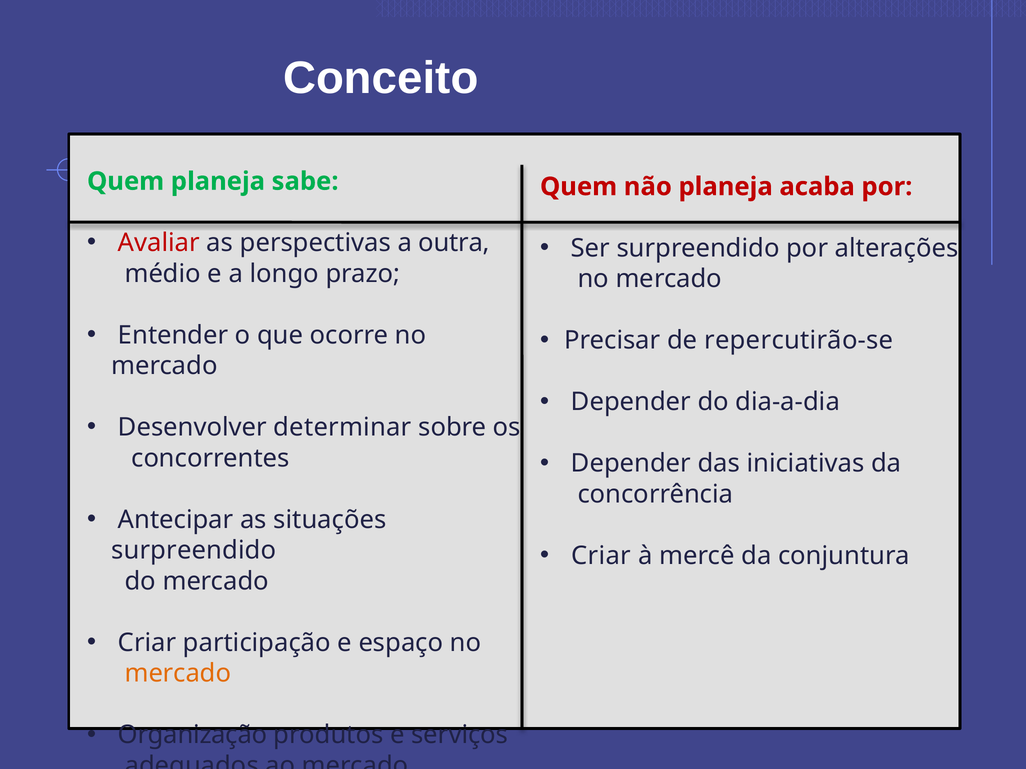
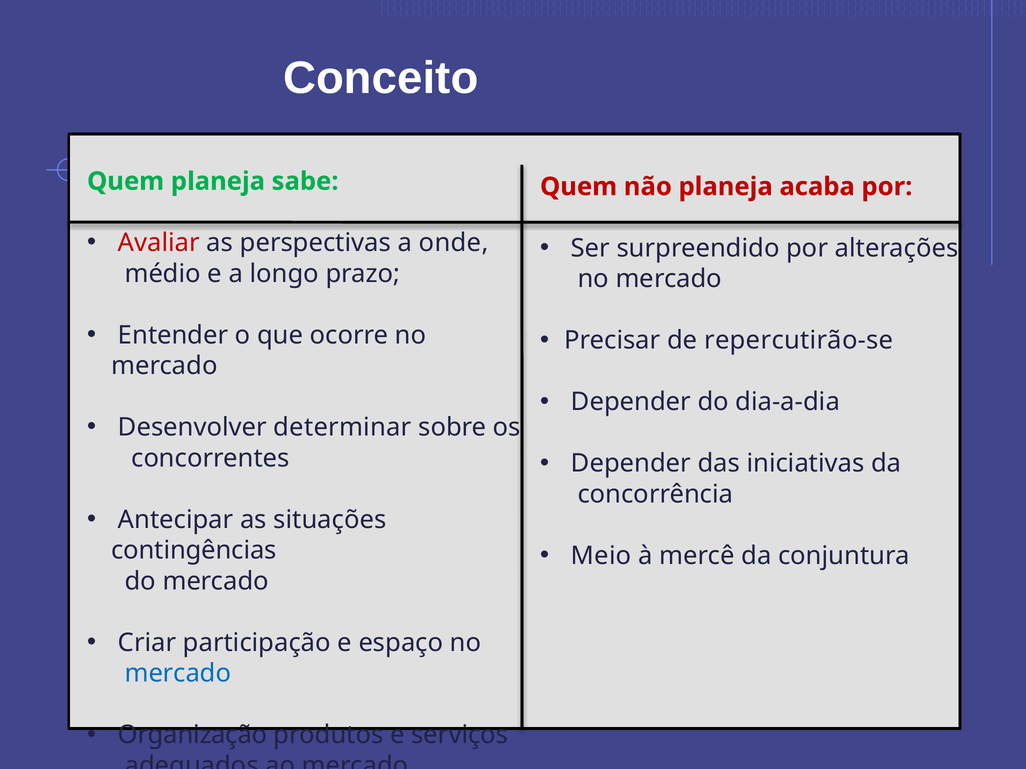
outra: outra -> onde
Criar at (601, 556): Criar -> Meio
surpreendido at (194, 551): surpreendido -> contingências
mercado at (178, 674) colour: orange -> blue
